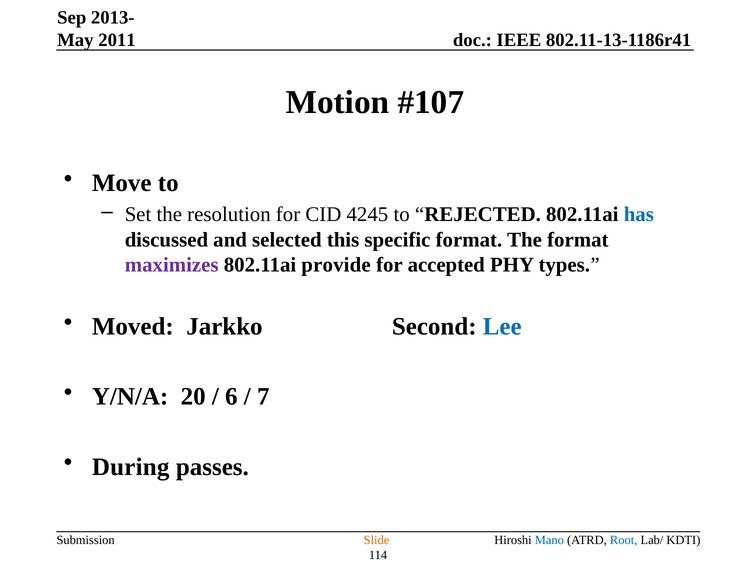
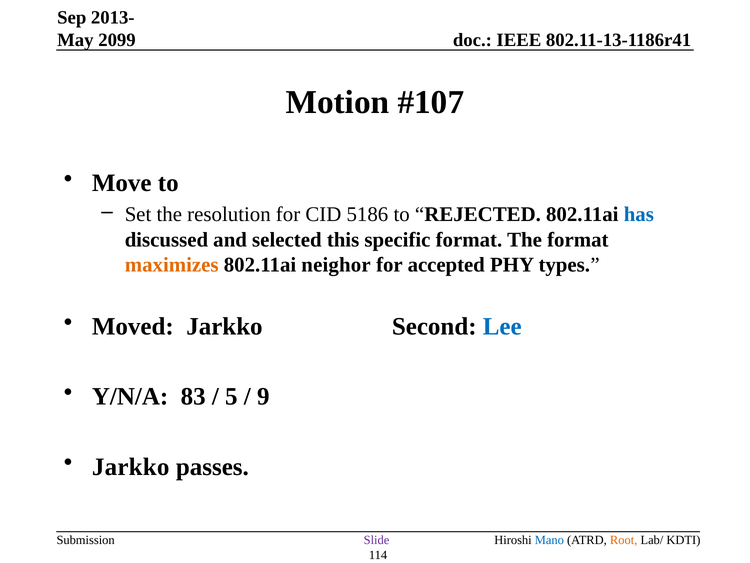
2011: 2011 -> 2099
4245: 4245 -> 5186
maximizes colour: purple -> orange
provide: provide -> neighor
20: 20 -> 83
6: 6 -> 5
7: 7 -> 9
During at (131, 466): During -> Jarkko
Slide colour: orange -> purple
Root colour: blue -> orange
